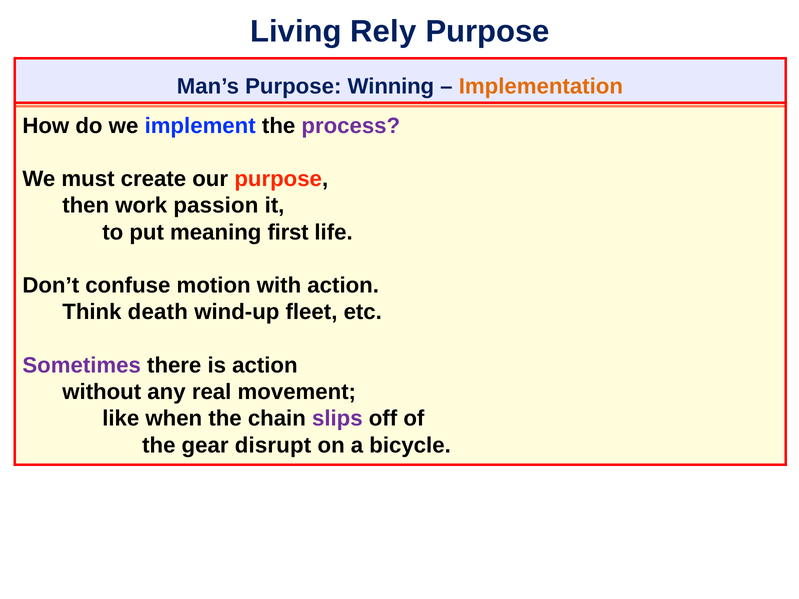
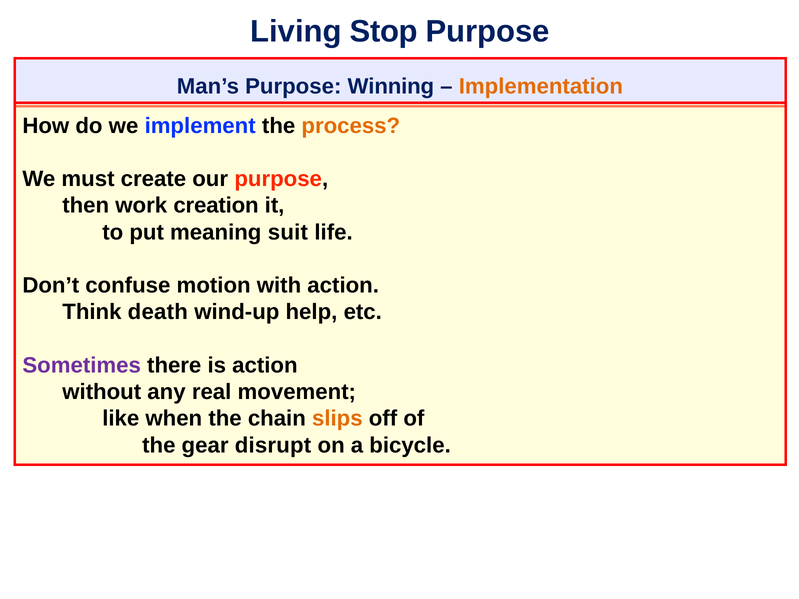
Rely: Rely -> Stop
process colour: purple -> orange
passion: passion -> creation
first: first -> suit
fleet: fleet -> help
slips colour: purple -> orange
